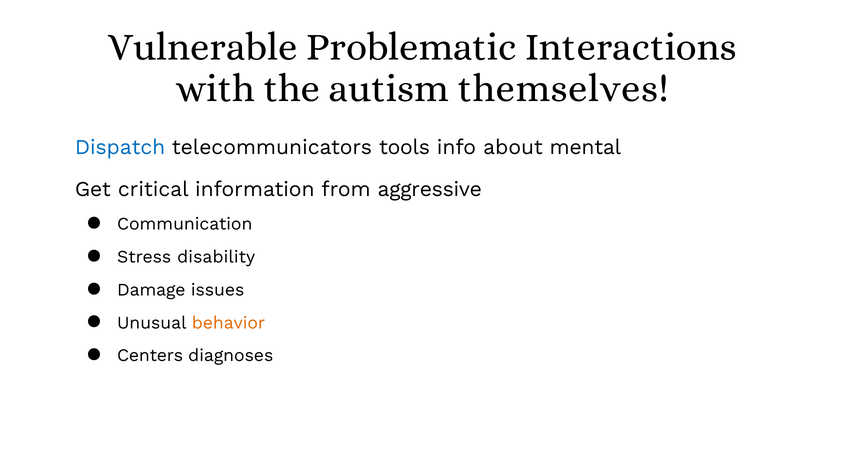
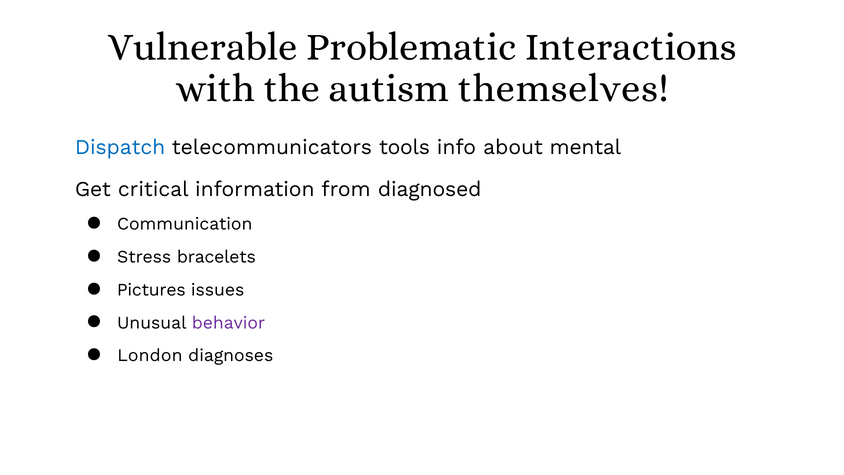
aggressive: aggressive -> diagnosed
disability: disability -> bracelets
Damage: Damage -> Pictures
behavior colour: orange -> purple
Centers: Centers -> London
